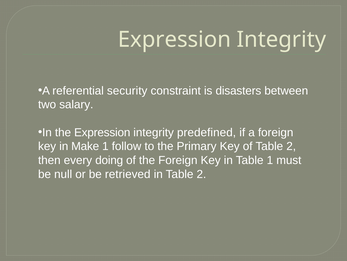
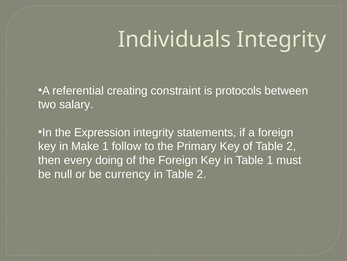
Expression at (174, 40): Expression -> Individuals
security: security -> creating
disasters: disasters -> protocols
predefined: predefined -> statements
retrieved: retrieved -> currency
